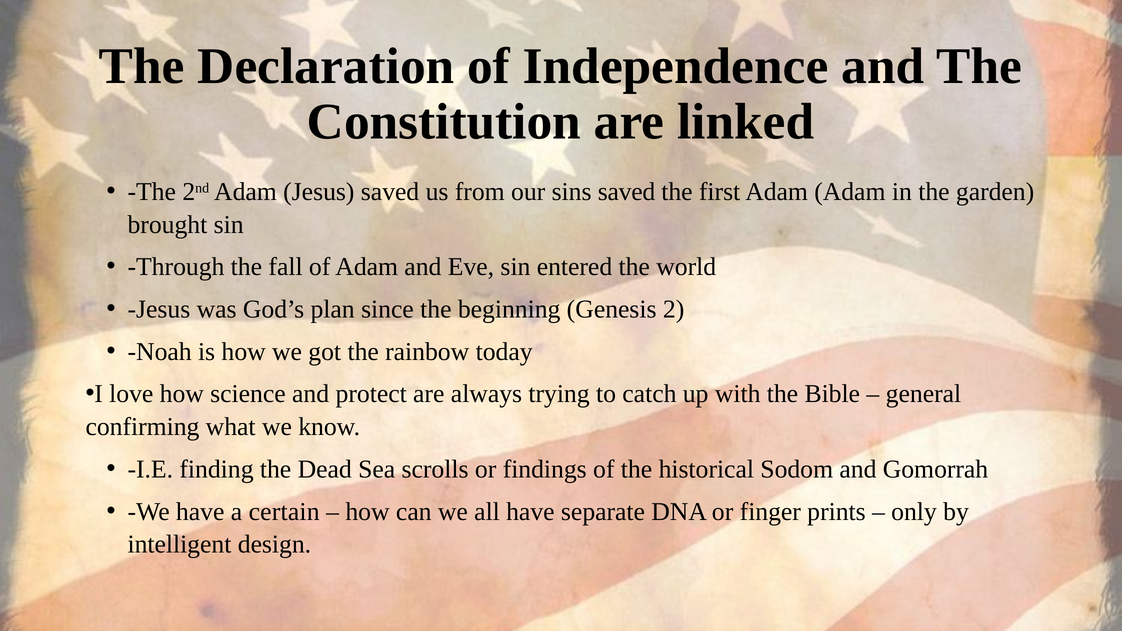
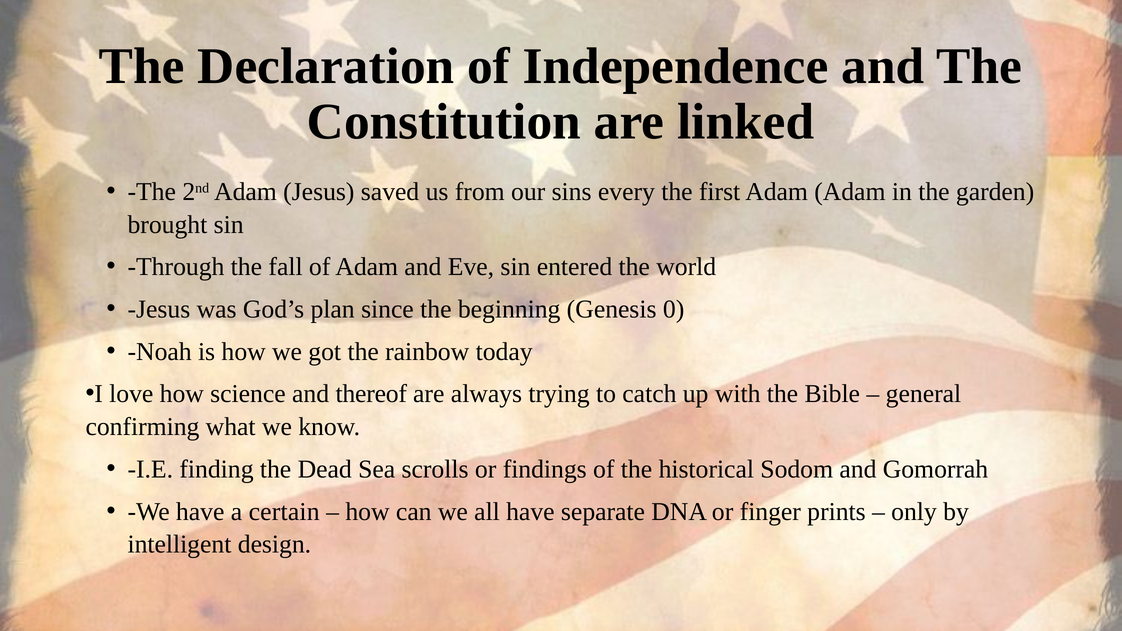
sins saved: saved -> every
2: 2 -> 0
protect: protect -> thereof
